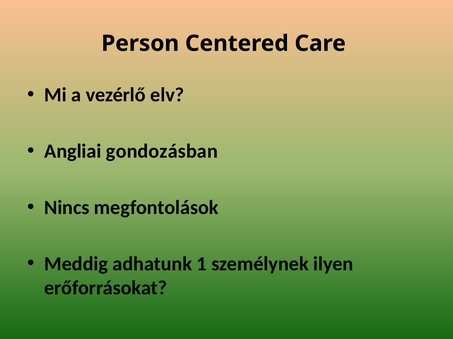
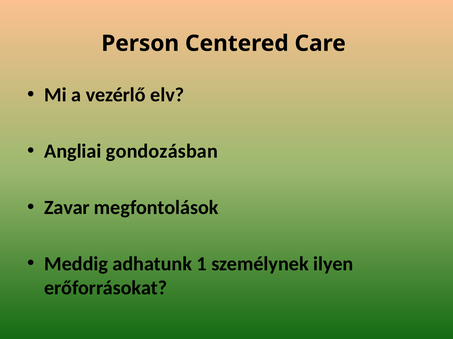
Nincs: Nincs -> Zavar
